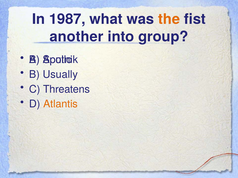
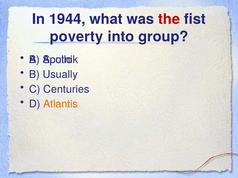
1987: 1987 -> 1944
the colour: orange -> red
another: another -> poverty
Threatens: Threatens -> Centuries
